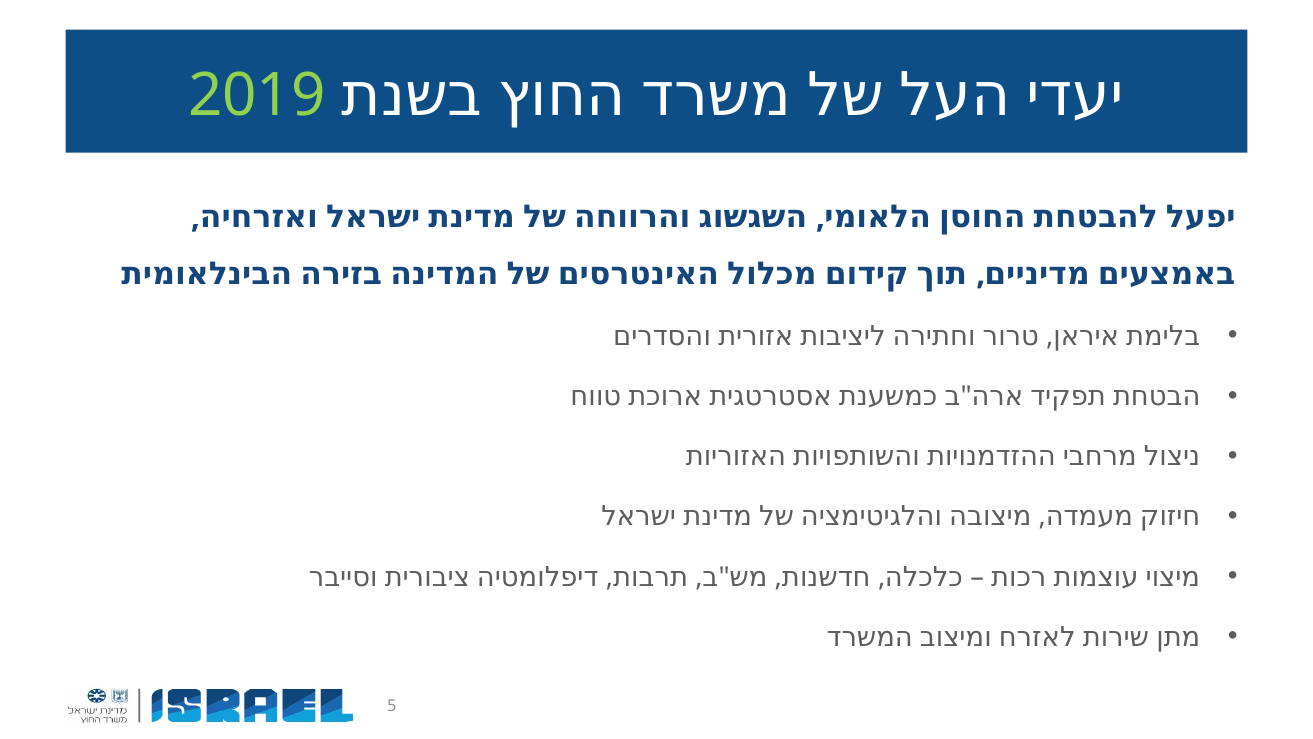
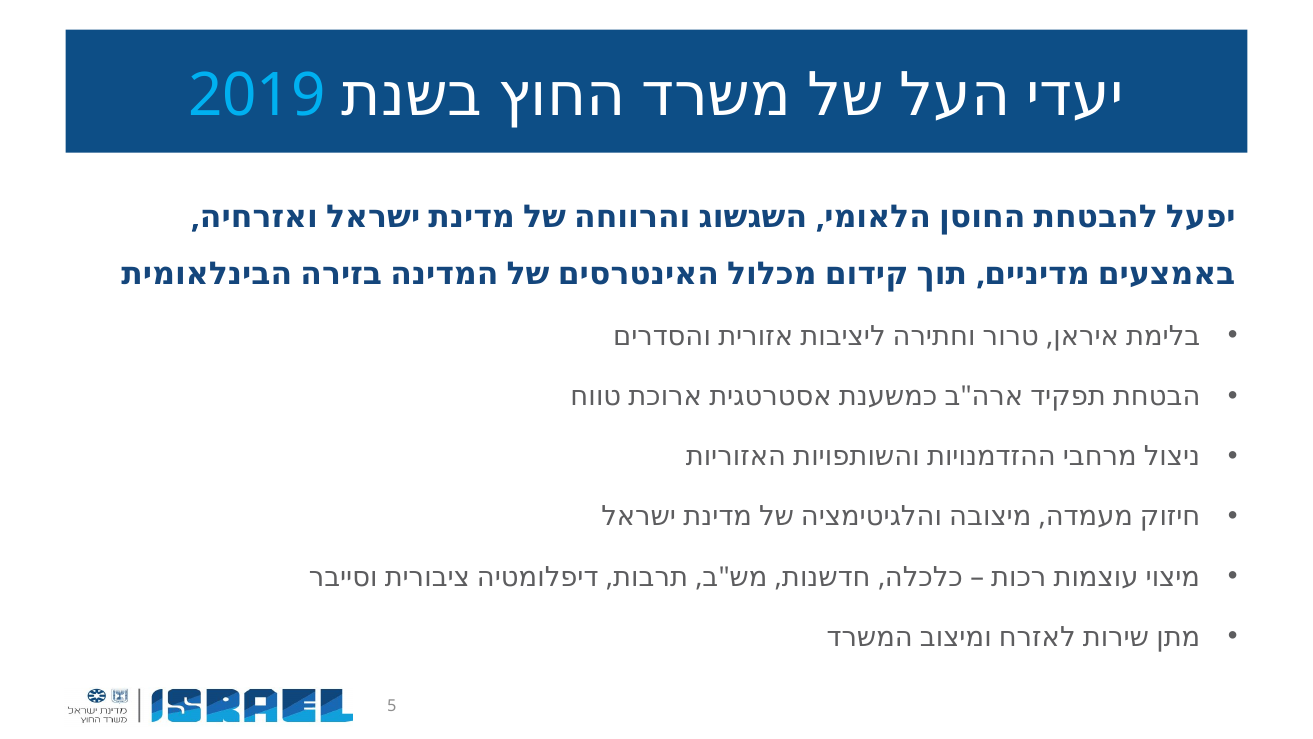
2019 colour: light green -> light blue
